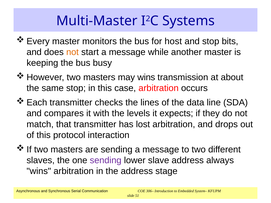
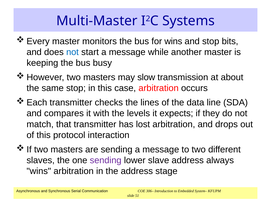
for host: host -> wins
not at (72, 52) colour: orange -> blue
may wins: wins -> slow
